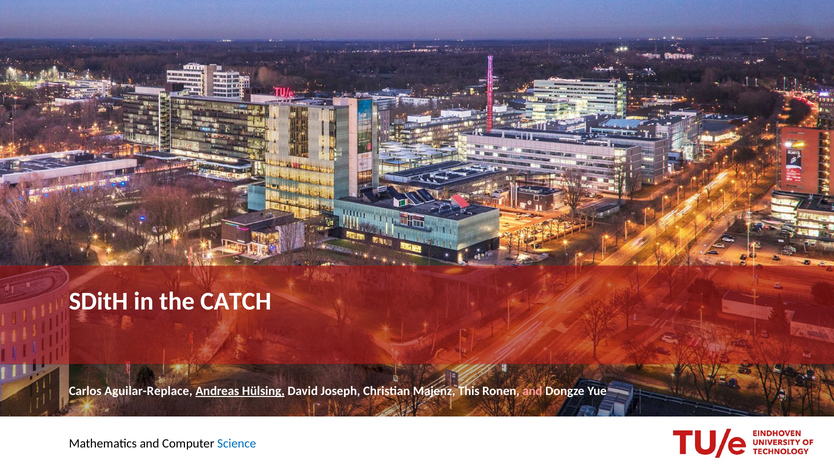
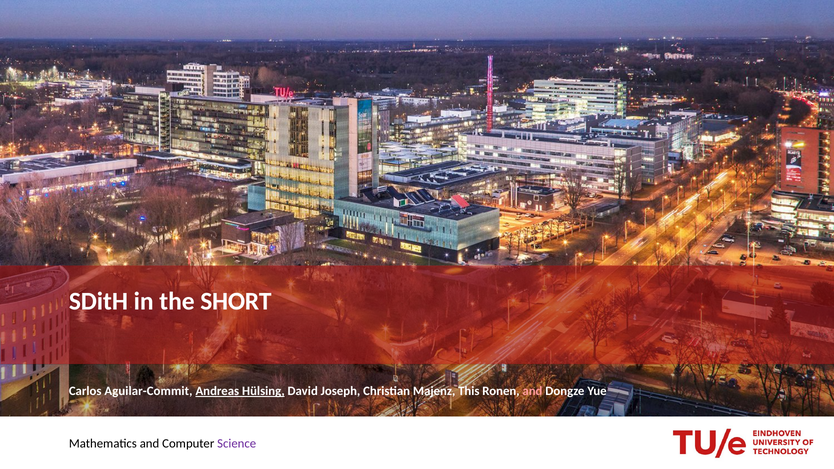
CATCH: CATCH -> SHORT
Aguilar-Replace: Aguilar-Replace -> Aguilar-Commit
Science colour: blue -> purple
